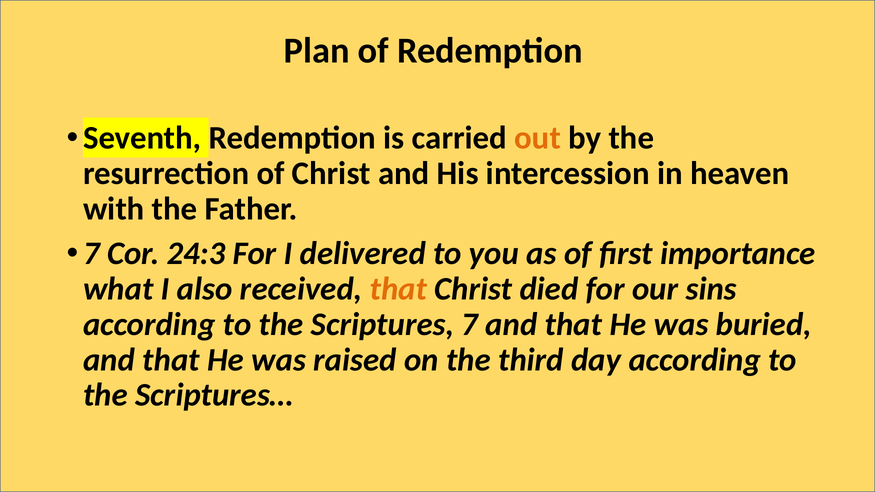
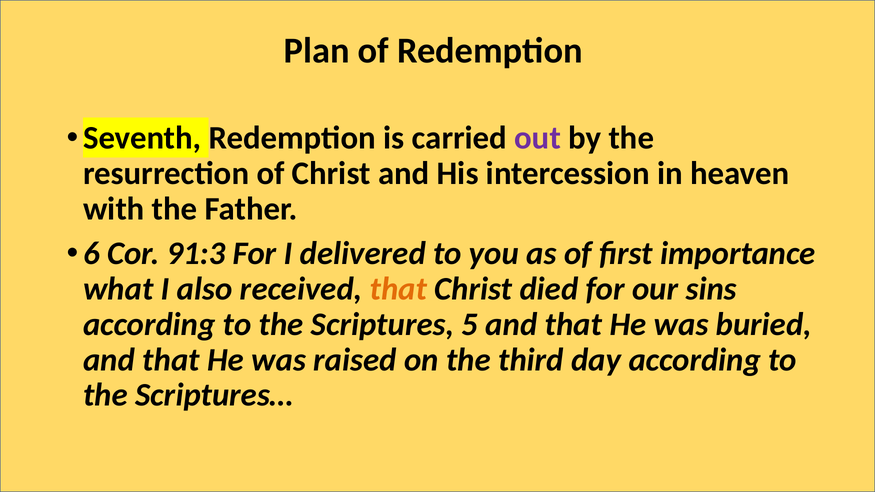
out colour: orange -> purple
7 at (91, 254): 7 -> 6
24:3: 24:3 -> 91:3
Scriptures 7: 7 -> 5
